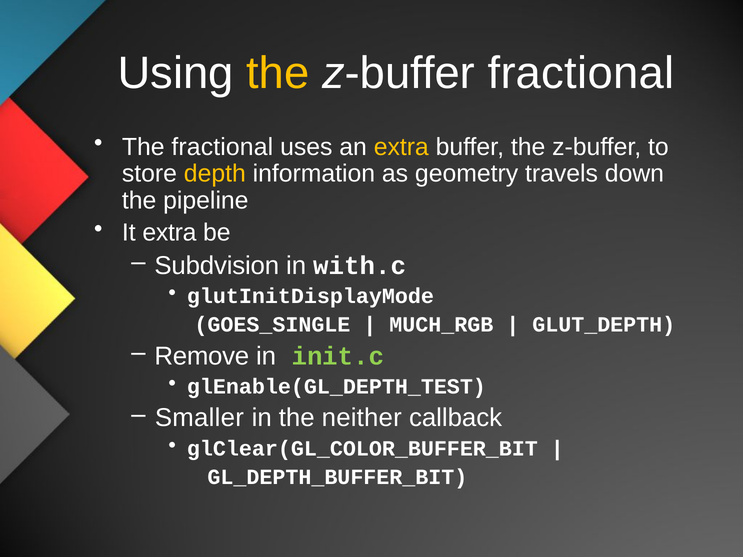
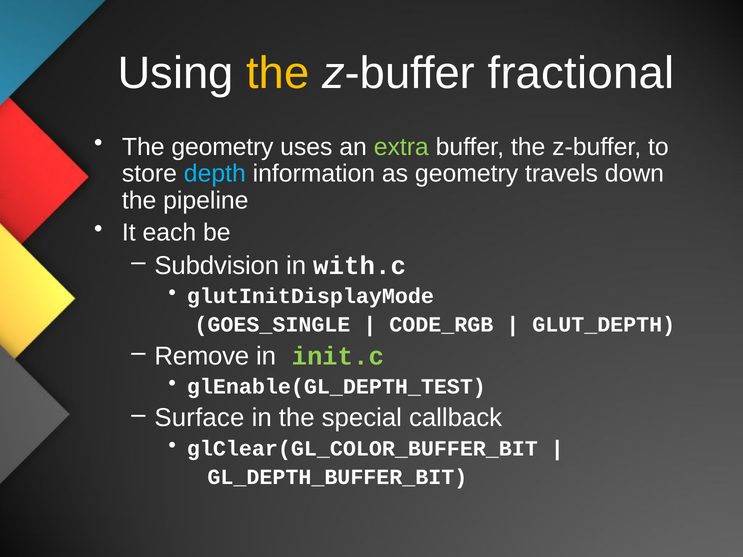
The fractional: fractional -> geometry
extra at (401, 147) colour: yellow -> light green
depth colour: yellow -> light blue
It extra: extra -> each
MUCH_RGB: MUCH_RGB -> CODE_RGB
Smaller: Smaller -> Surface
neither: neither -> special
